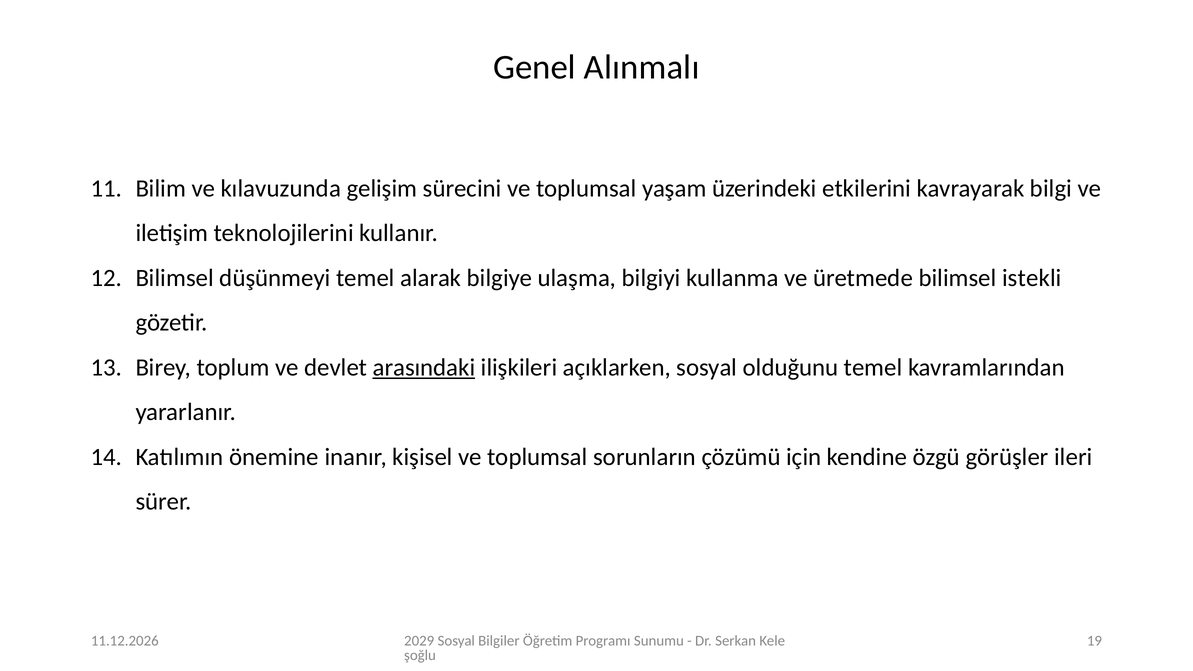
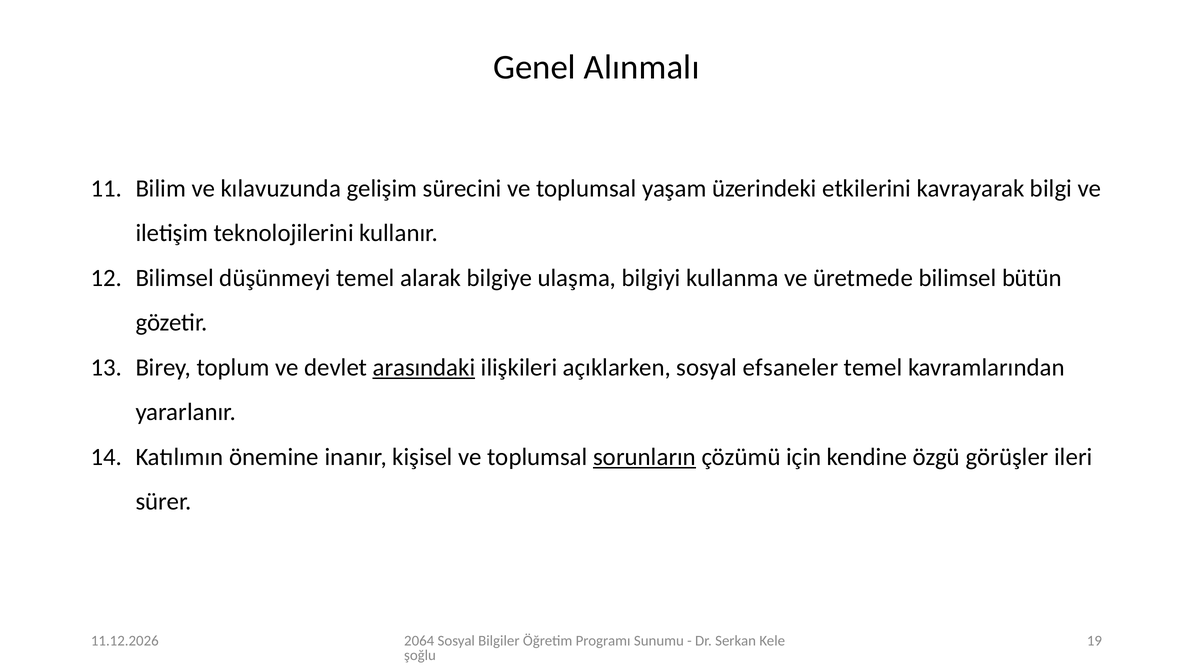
istekli: istekli -> bütün
olduğunu: olduğunu -> efsaneler
sorunların underline: none -> present
2029: 2029 -> 2064
